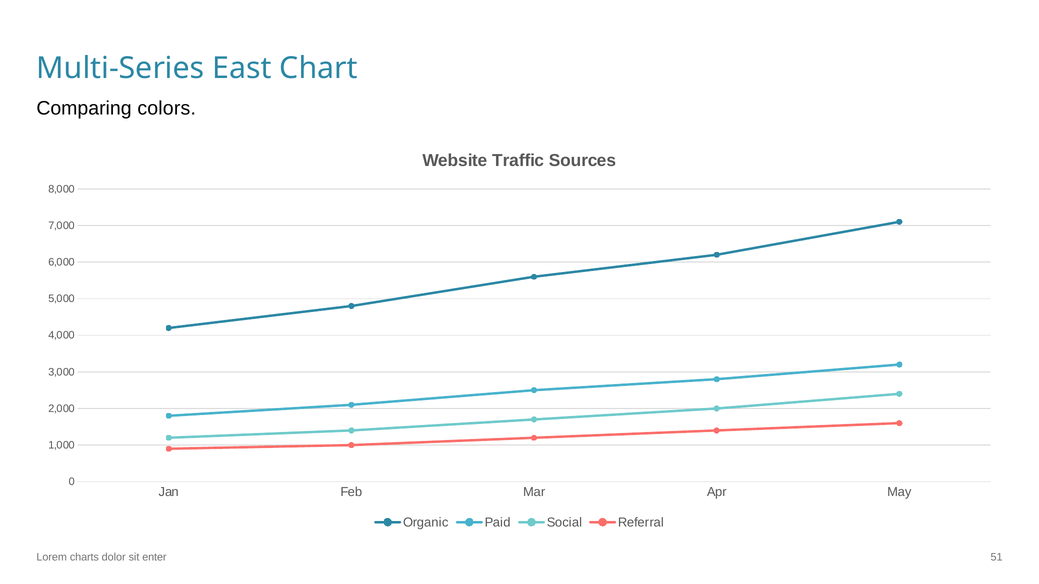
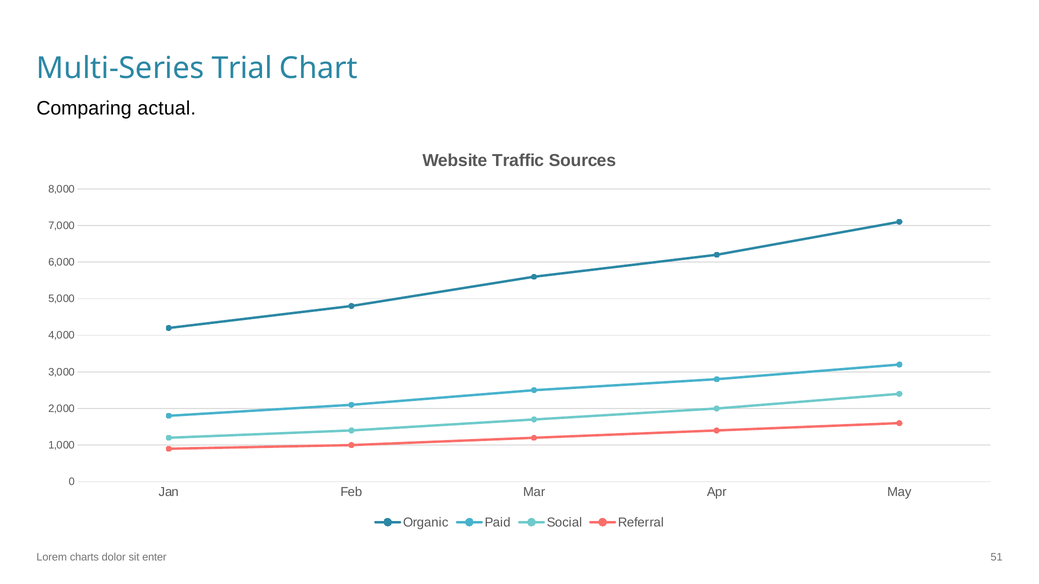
East: East -> Trial
colors: colors -> actual
